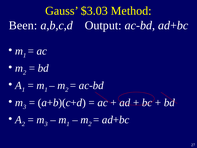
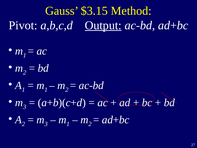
$3.03: $3.03 -> $3.15
Been: Been -> Pivot
Output underline: none -> present
